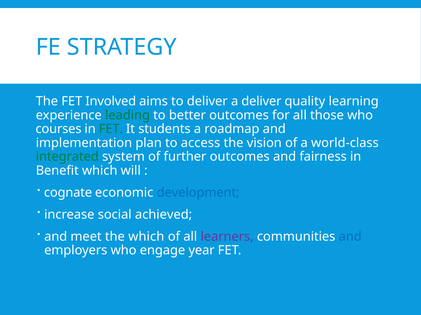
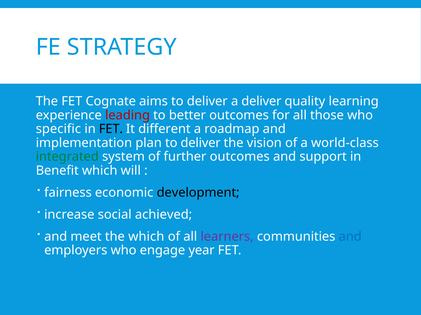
Involved: Involved -> Cognate
leading colour: green -> red
courses: courses -> specific
FET at (111, 129) colour: green -> black
students: students -> different
plan to access: access -> deliver
fairness: fairness -> support
cognate: cognate -> fairness
development colour: blue -> black
